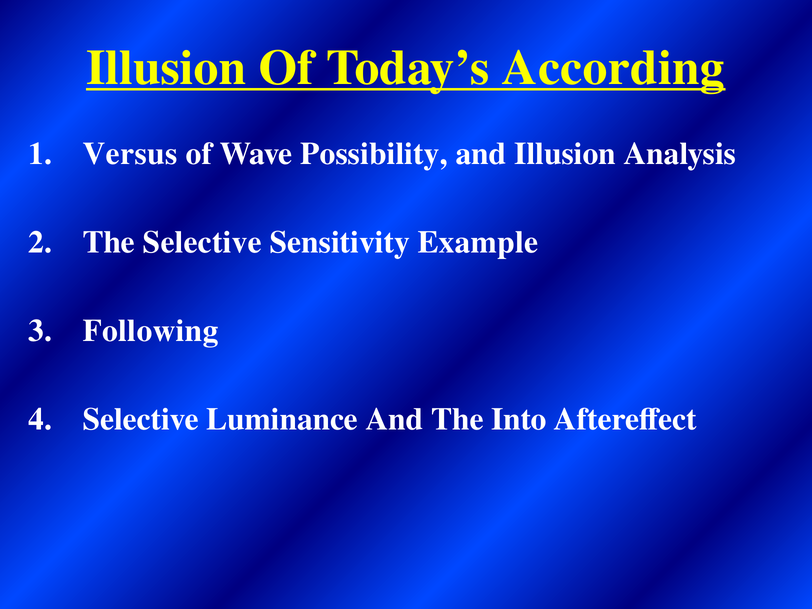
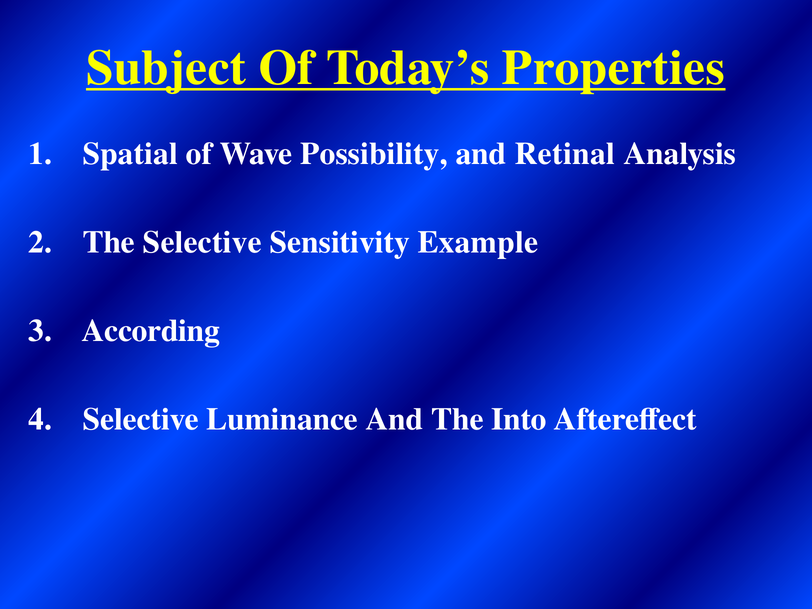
Illusion at (166, 68): Illusion -> Subject
According: According -> Properties
Versus: Versus -> Spatial
and Illusion: Illusion -> Retinal
Following: Following -> According
